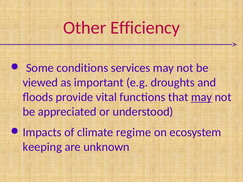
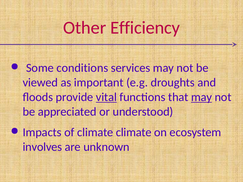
vital underline: none -> present
climate regime: regime -> climate
keeping: keeping -> involves
